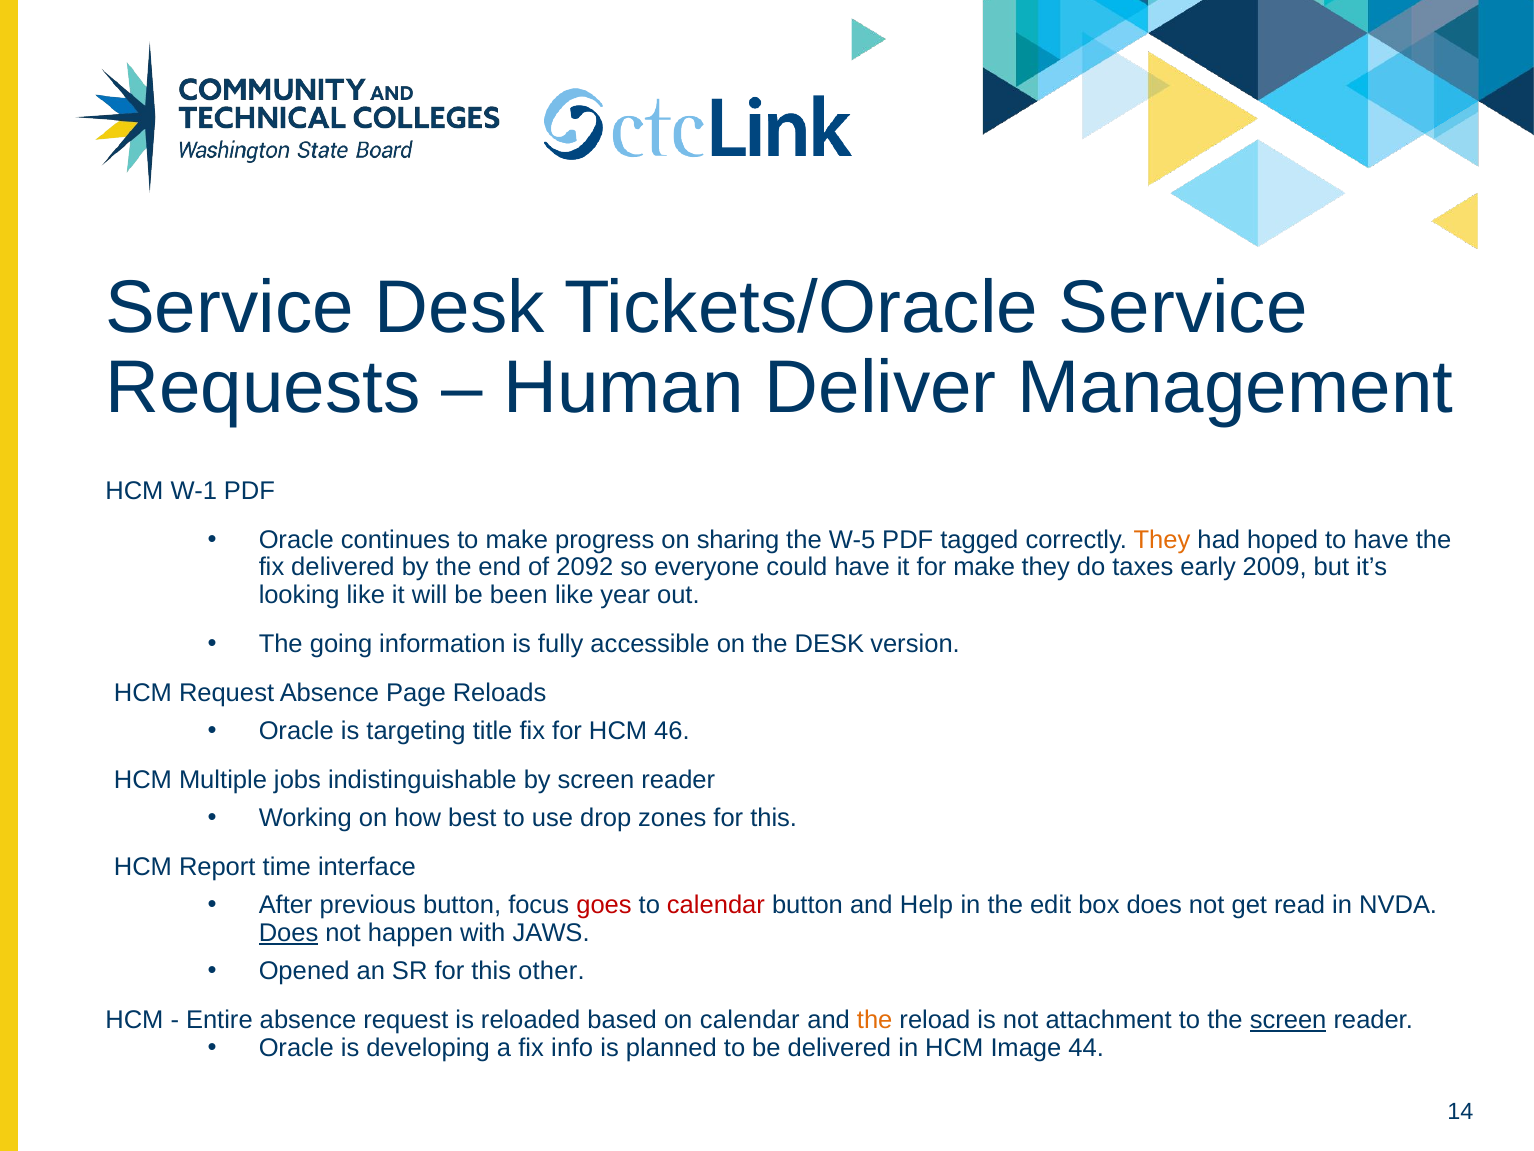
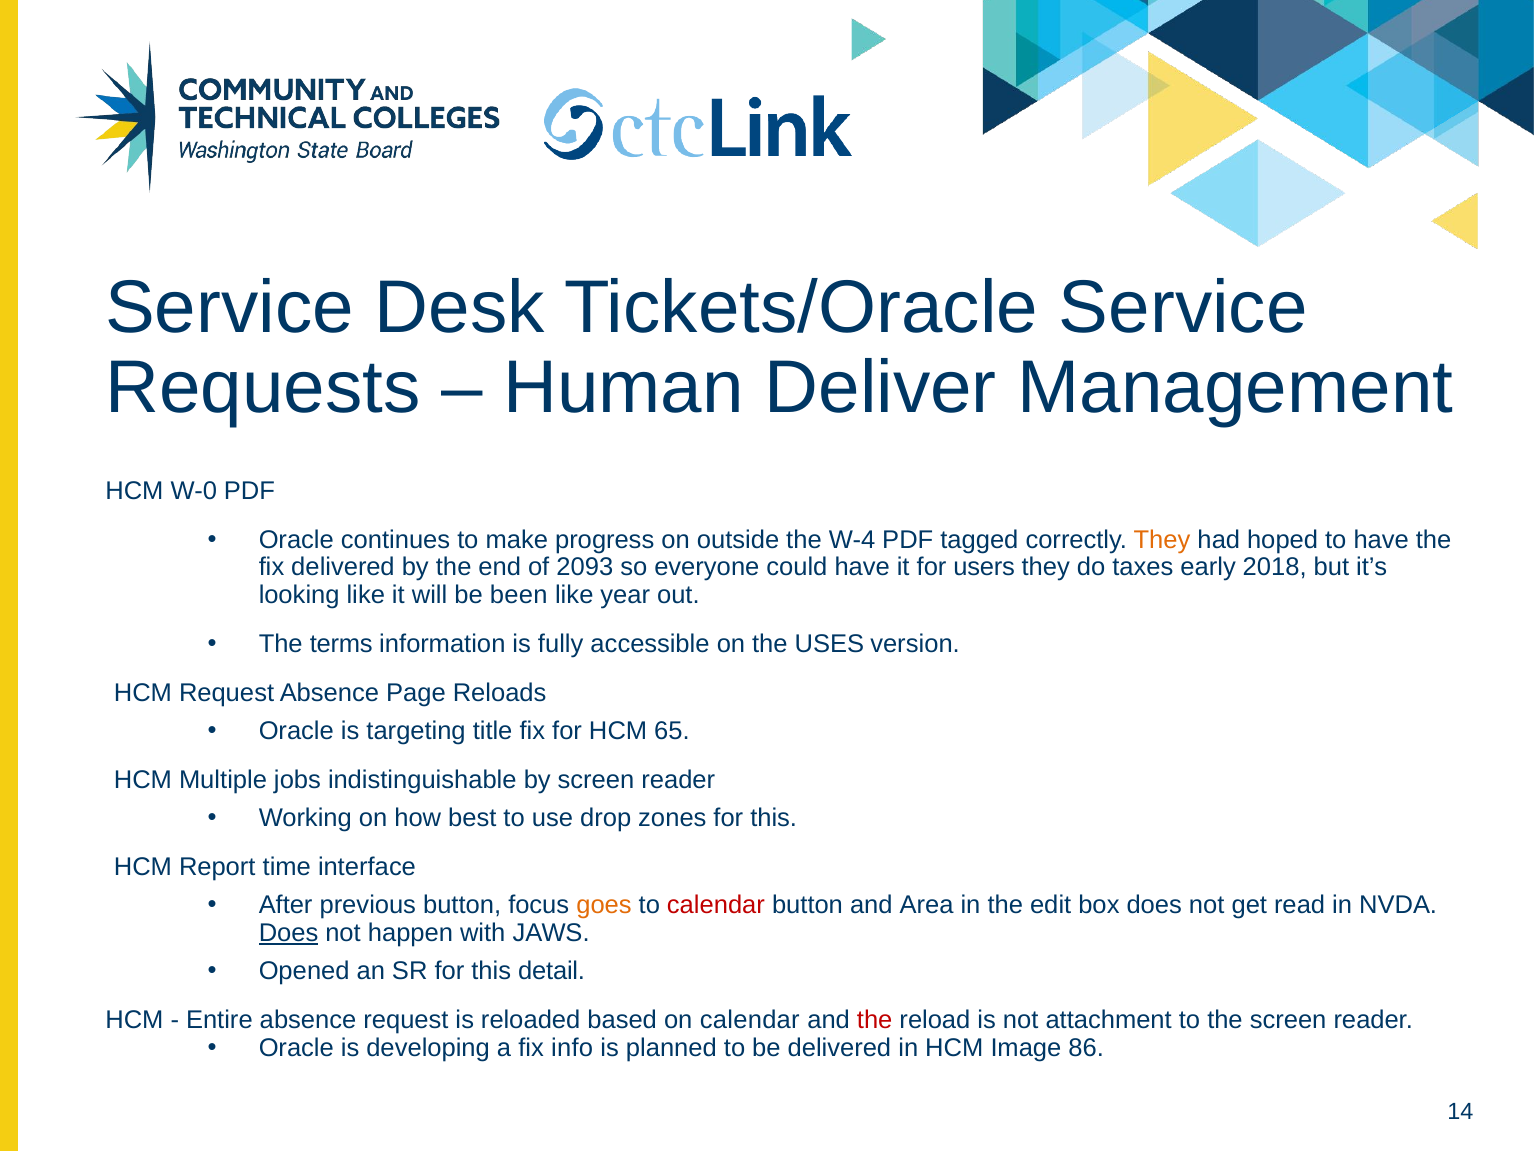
W-1: W-1 -> W-0
sharing: sharing -> outside
W-5: W-5 -> W-4
2092: 2092 -> 2093
for make: make -> users
2009: 2009 -> 2018
going: going -> terms
the DESK: DESK -> USES
46: 46 -> 65
goes colour: red -> orange
Help: Help -> Area
other: other -> detail
the at (875, 1020) colour: orange -> red
screen at (1288, 1020) underline: present -> none
44: 44 -> 86
